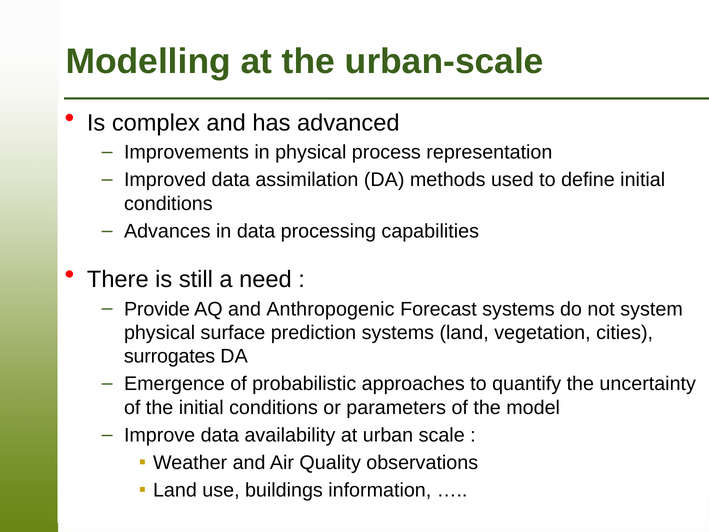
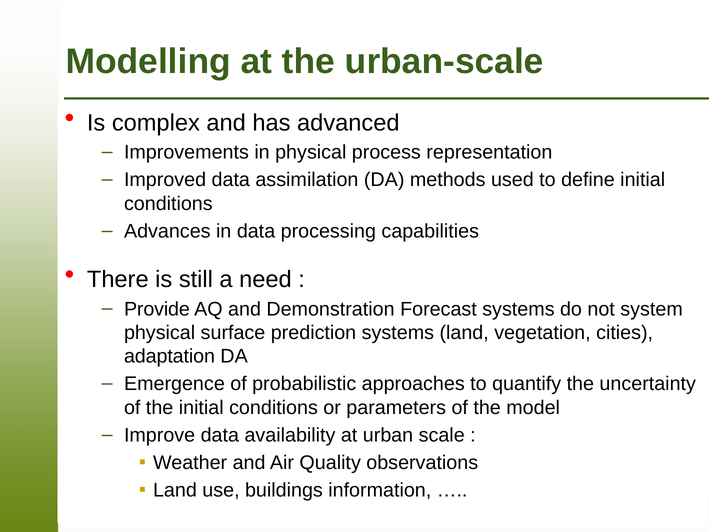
Anthropogenic: Anthropogenic -> Demonstration
surrogates: surrogates -> adaptation
